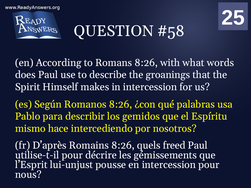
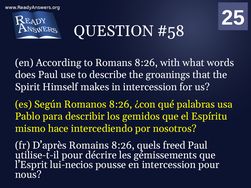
lui-unjust: lui-unjust -> lui-necios
